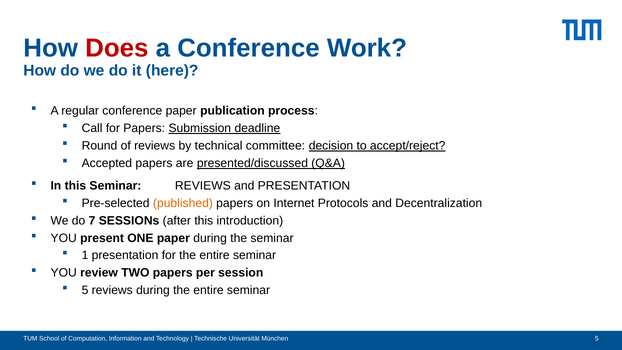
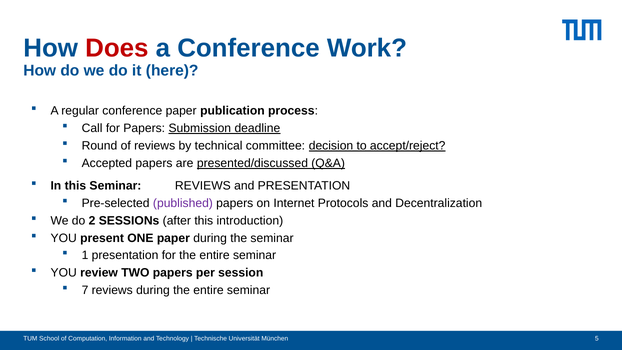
published colour: orange -> purple
7: 7 -> 2
5 at (85, 290): 5 -> 7
